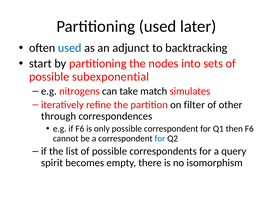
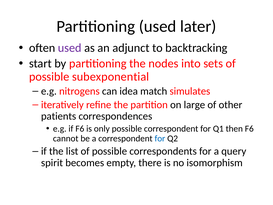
used at (70, 48) colour: blue -> purple
take: take -> idea
filter: filter -> large
through: through -> patients
